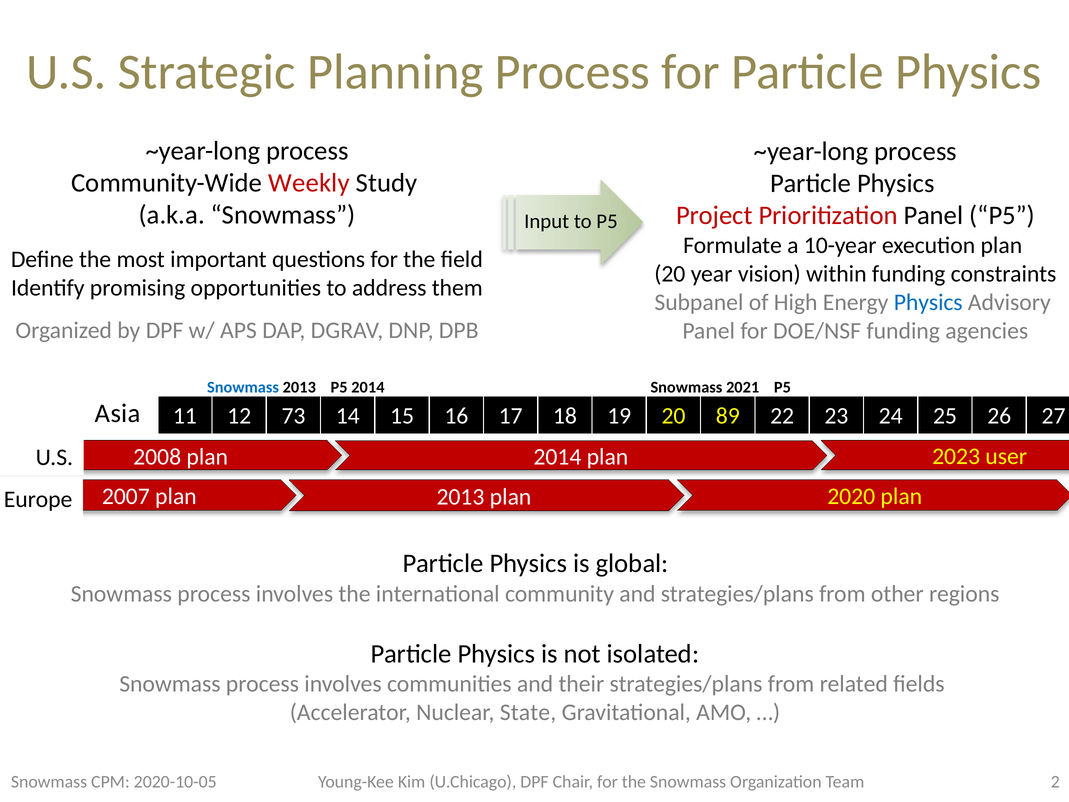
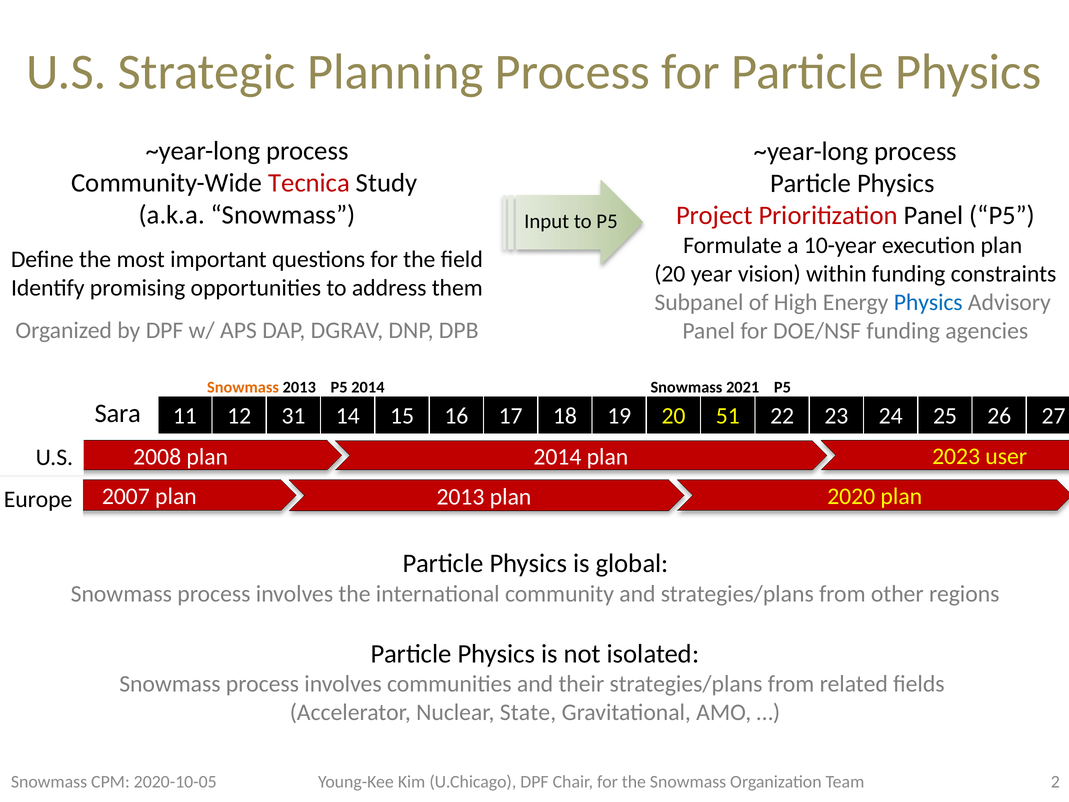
Weekly: Weekly -> Tecnica
Snowmass at (243, 387) colour: blue -> orange
Asia: Asia -> Sara
73: 73 -> 31
89: 89 -> 51
